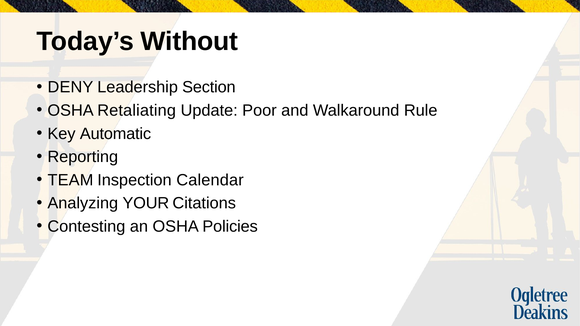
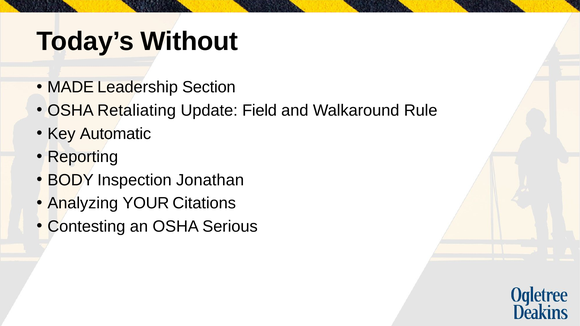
DENY: DENY -> MADE
Poor: Poor -> Field
TEAM: TEAM -> BODY
Calendar: Calendar -> Jonathan
Policies: Policies -> Serious
